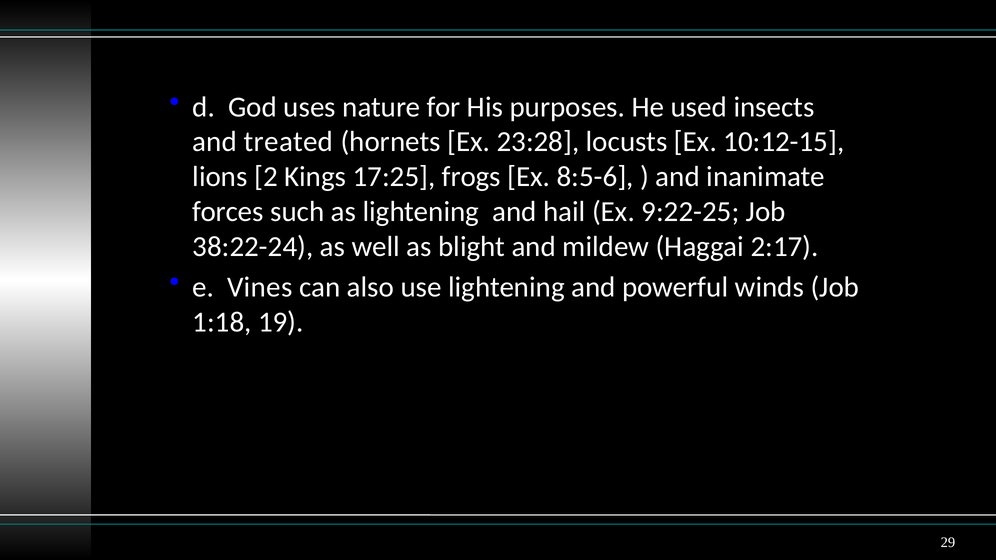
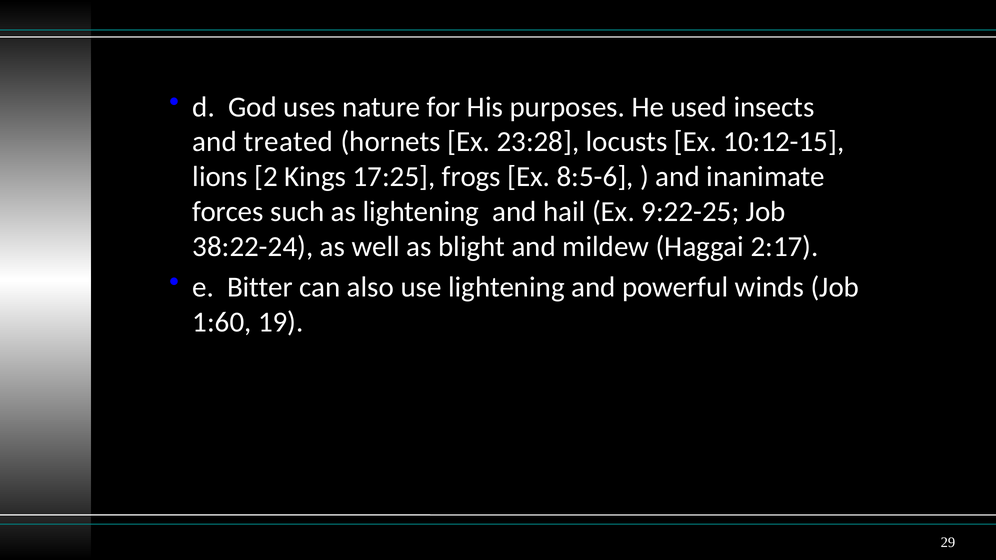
Vines: Vines -> Bitter
1:18: 1:18 -> 1:60
